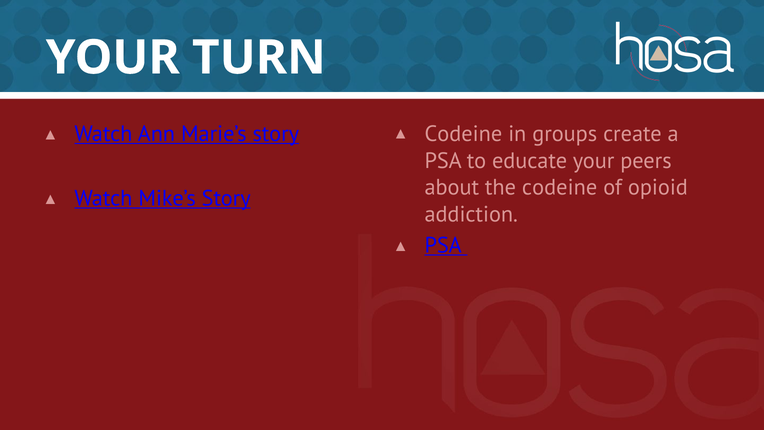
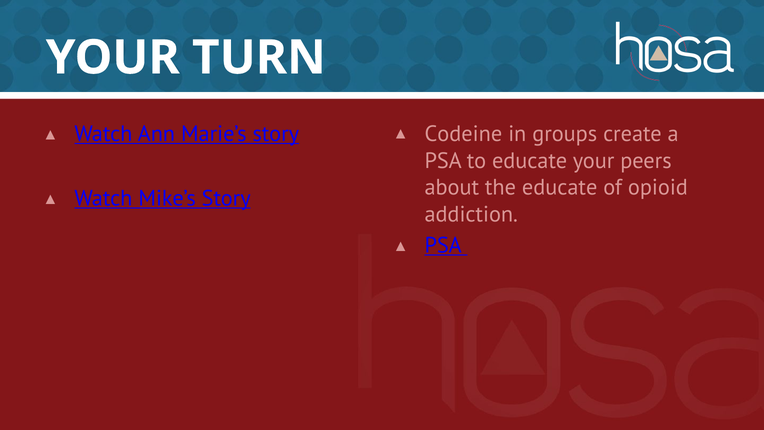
the codeine: codeine -> educate
